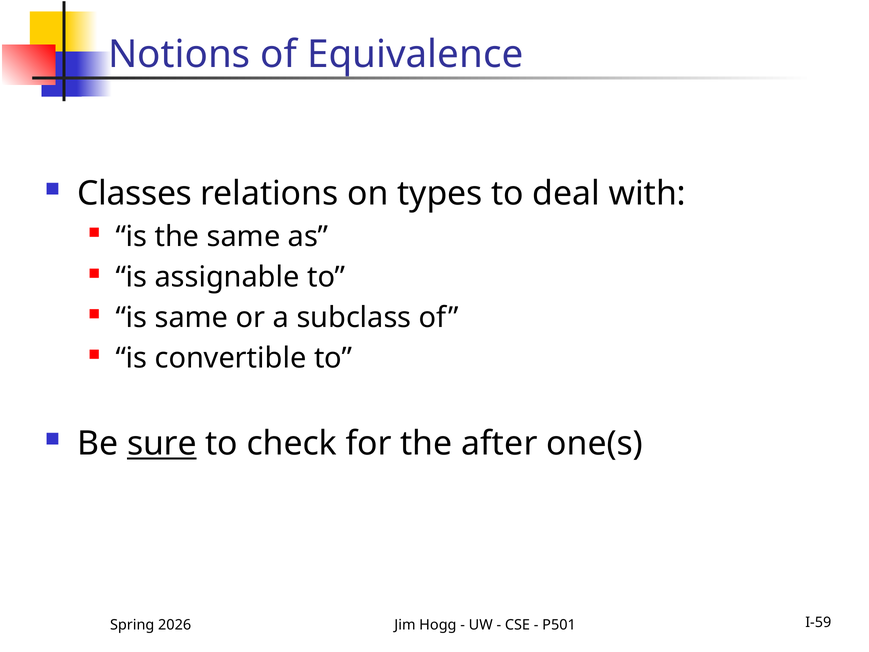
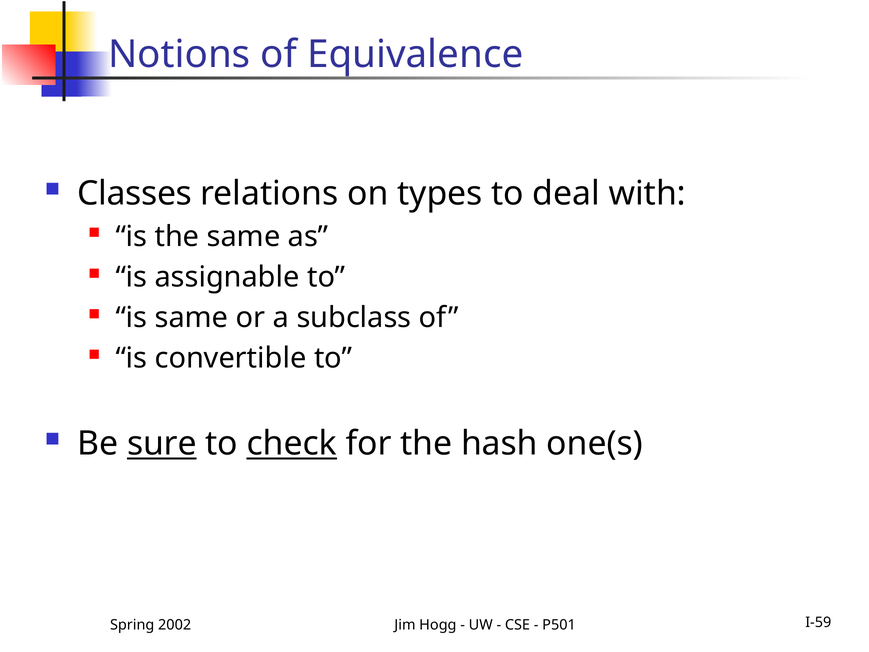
check underline: none -> present
after: after -> hash
2026: 2026 -> 2002
